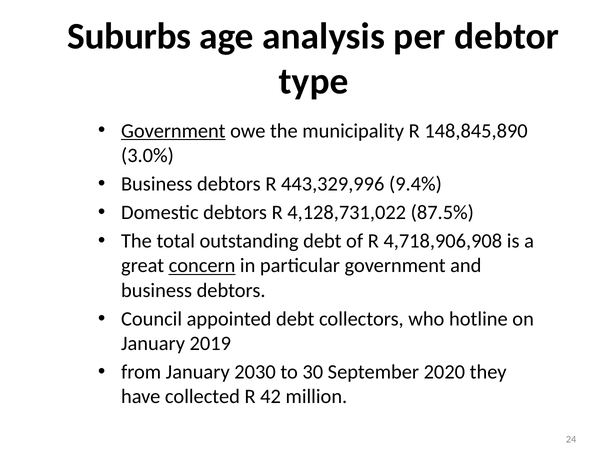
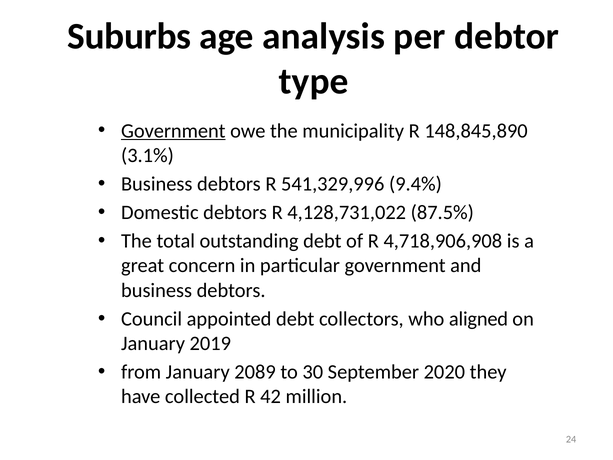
3.0%: 3.0% -> 3.1%
443,329,996: 443,329,996 -> 541,329,996
concern underline: present -> none
hotline: hotline -> aligned
2030: 2030 -> 2089
